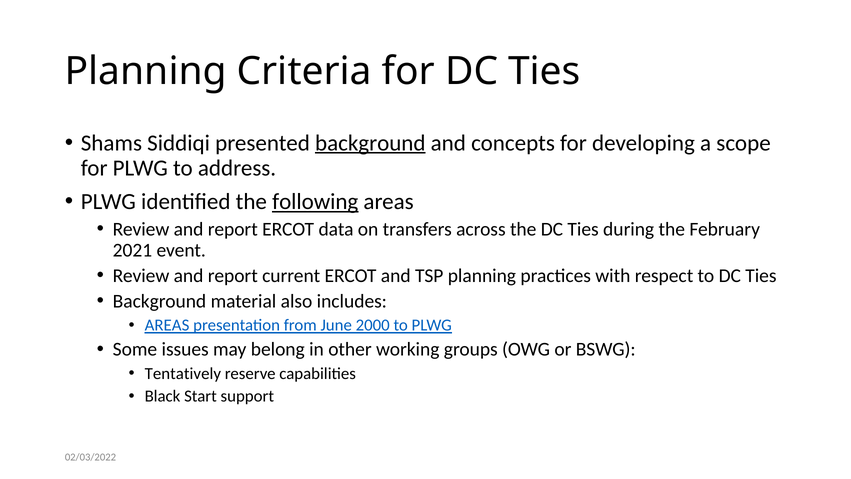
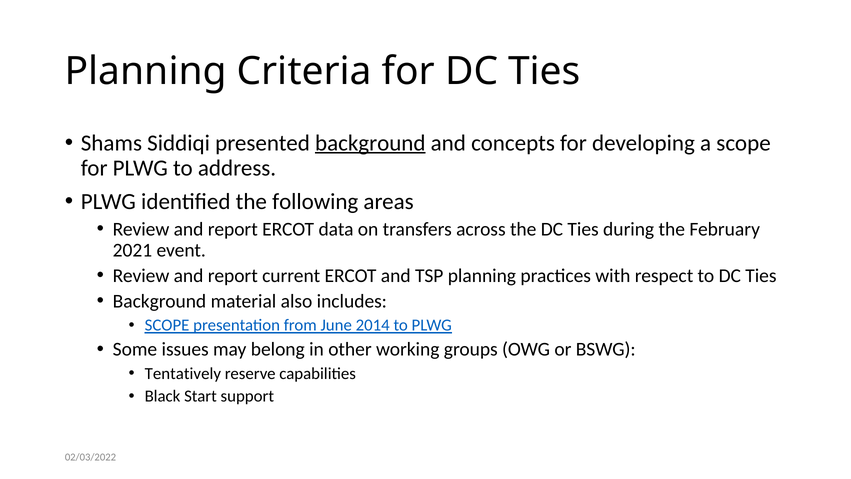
following underline: present -> none
AREAS at (167, 325): AREAS -> SCOPE
2000: 2000 -> 2014
